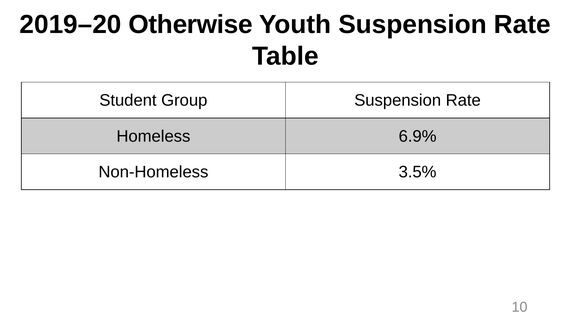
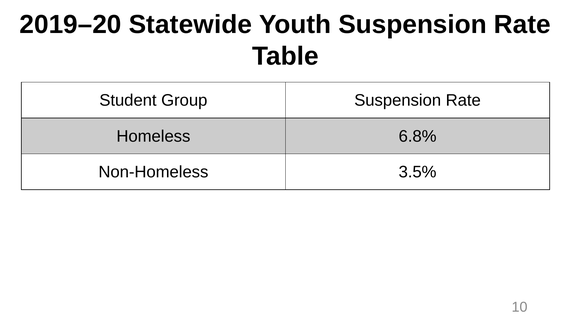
Otherwise: Otherwise -> Statewide
6.9%: 6.9% -> 6.8%
